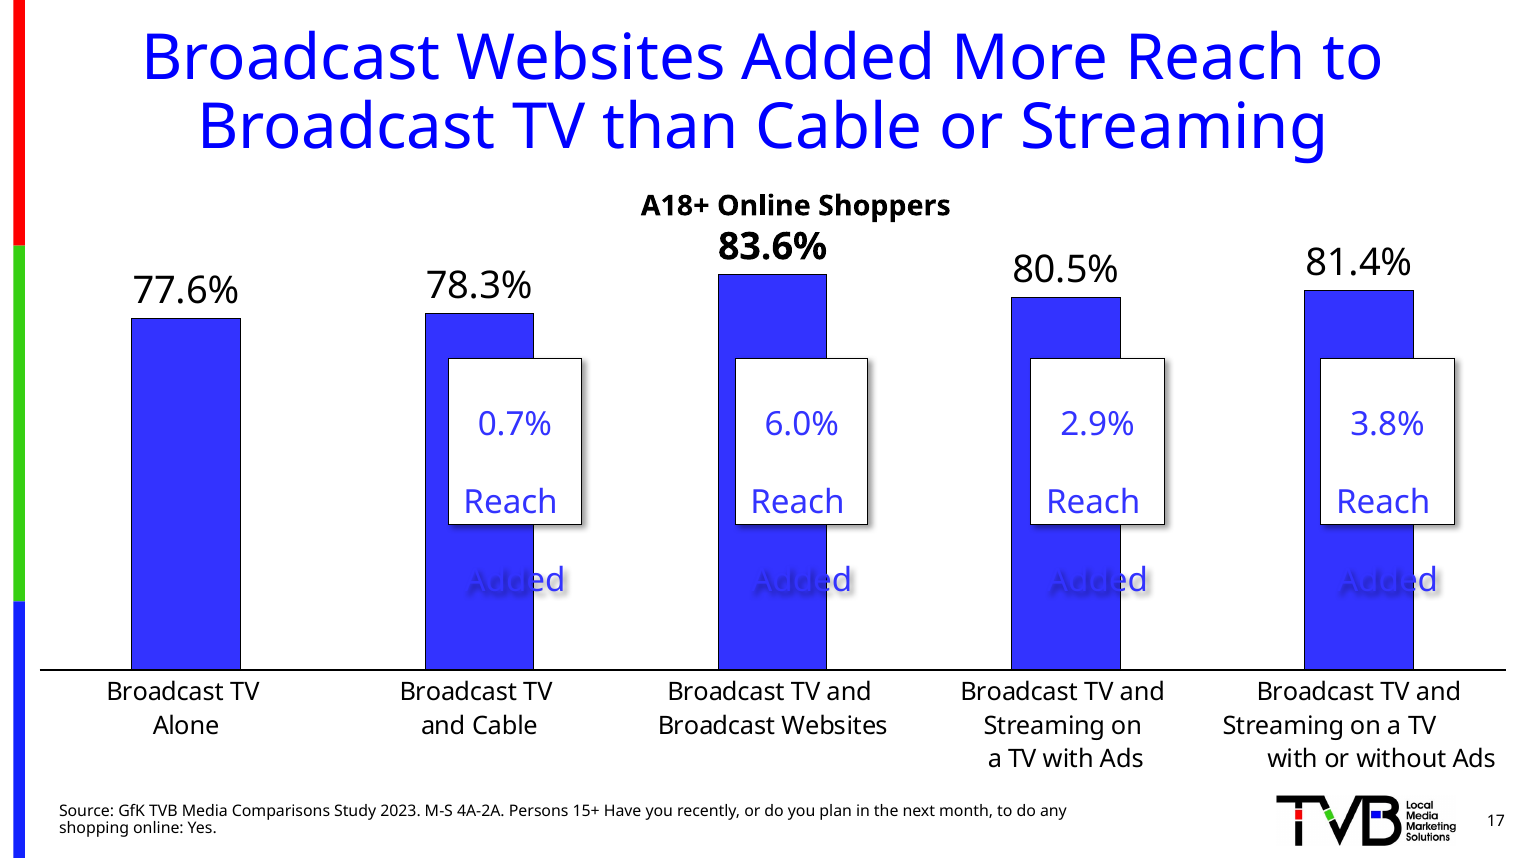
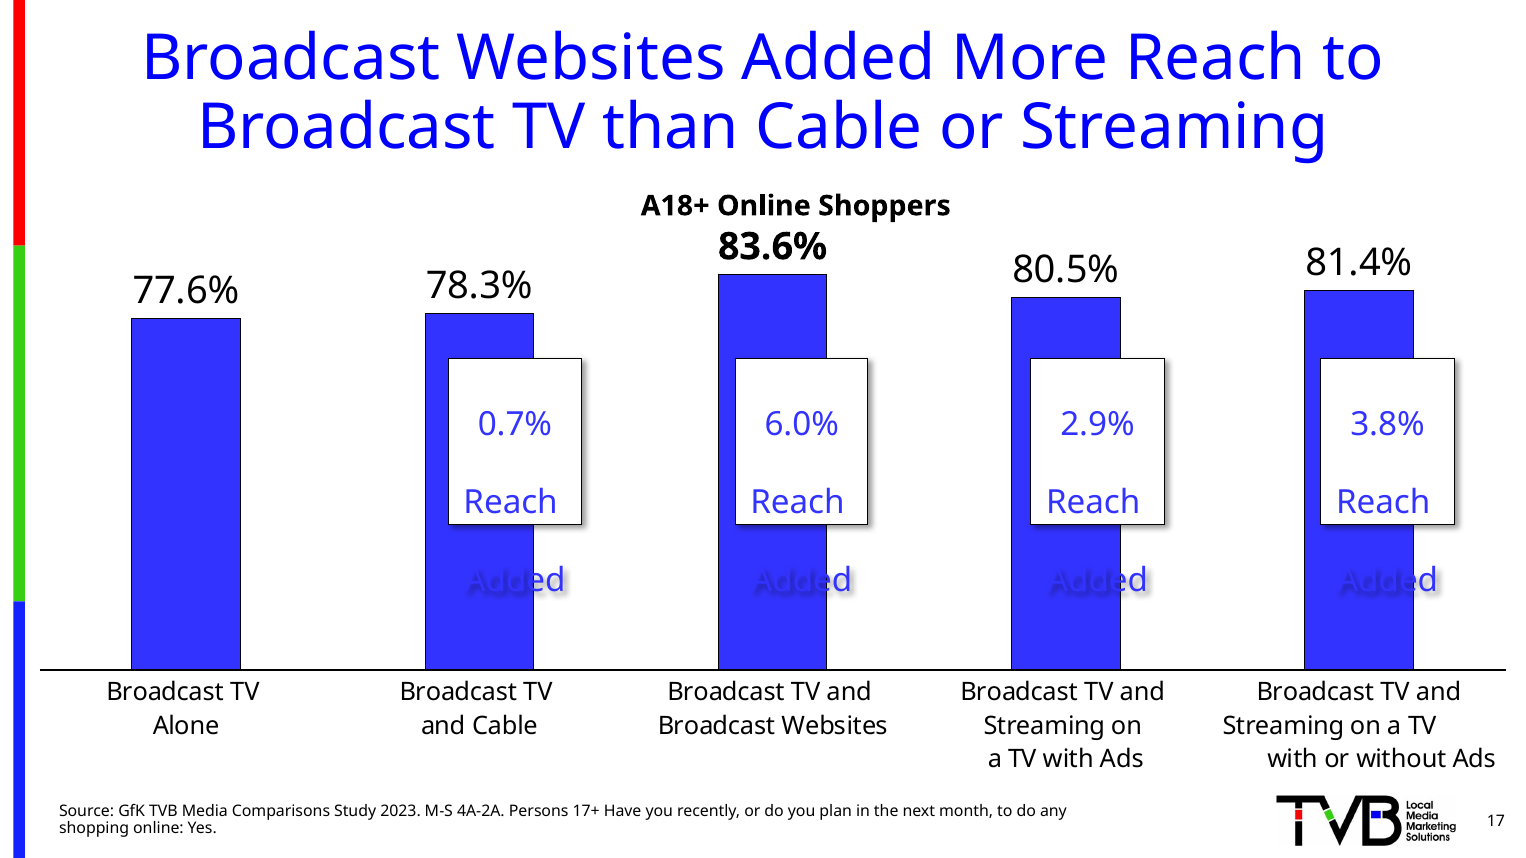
15+: 15+ -> 17+
